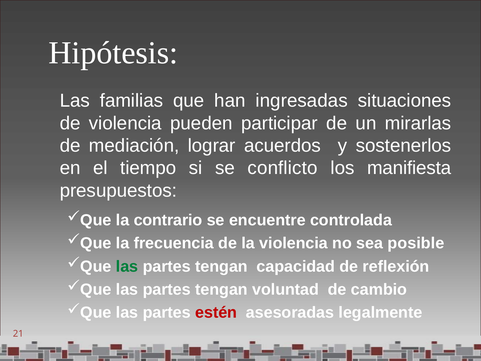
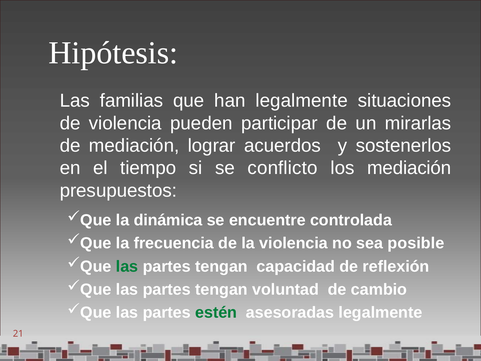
han ingresadas: ingresadas -> legalmente
los manifiesta: manifiesta -> mediación
contrario: contrario -> dinámica
estén colour: red -> green
